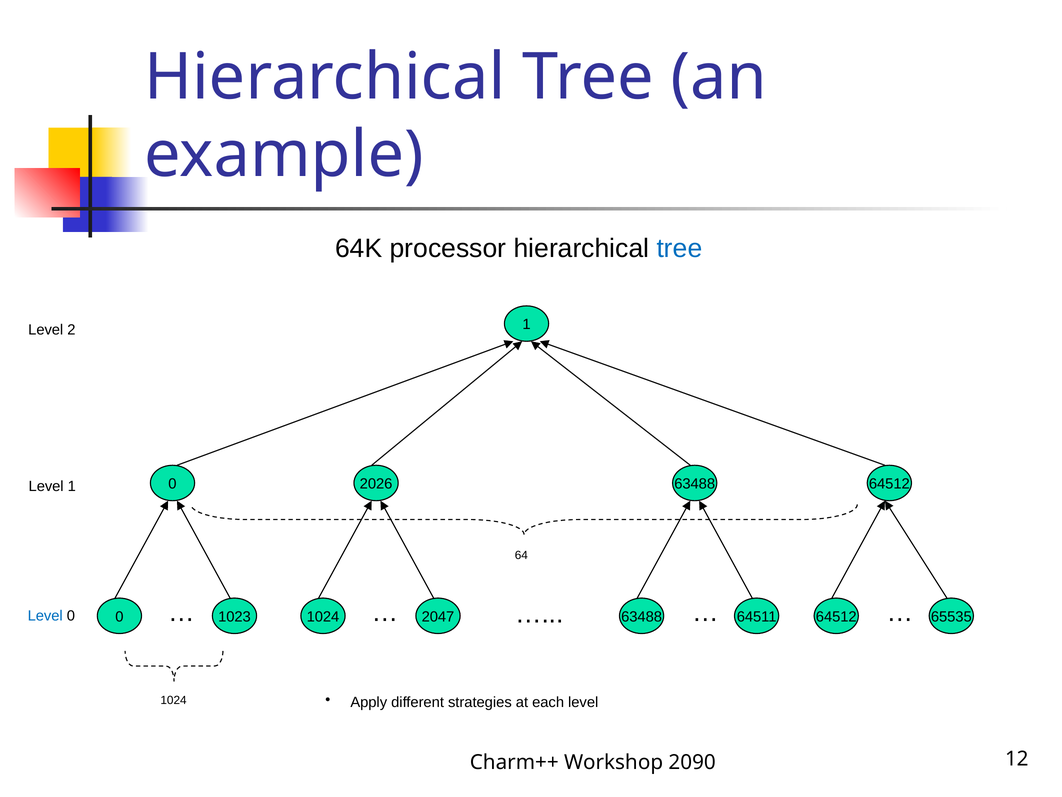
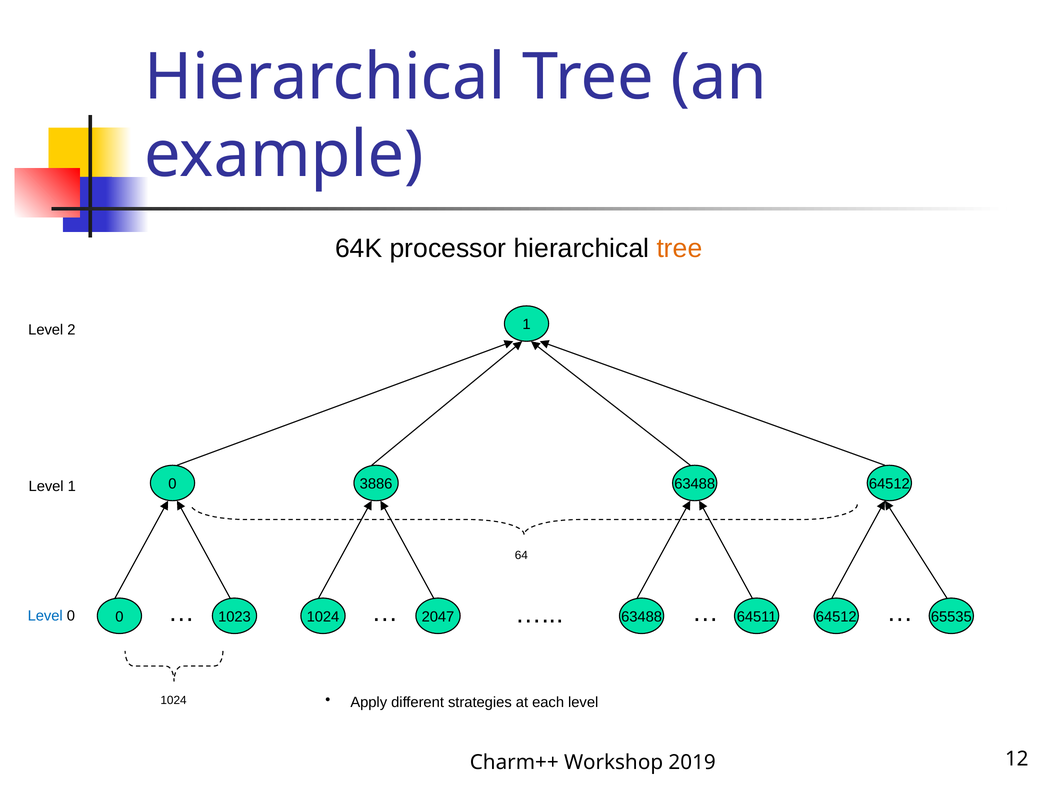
tree at (679, 248) colour: blue -> orange
2026: 2026 -> 3886
2090: 2090 -> 2019
